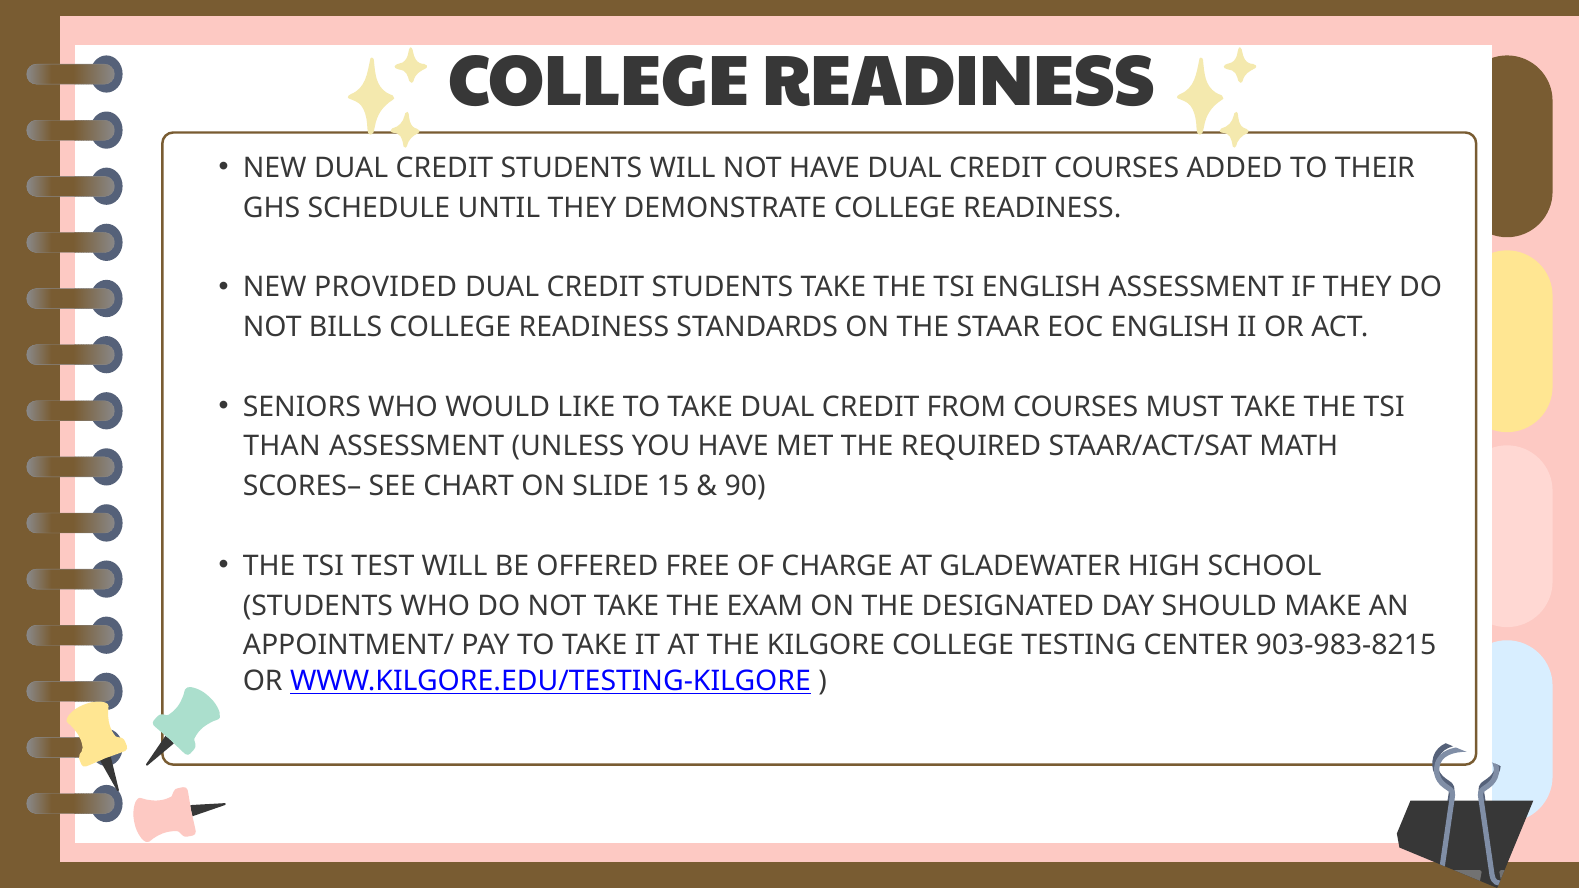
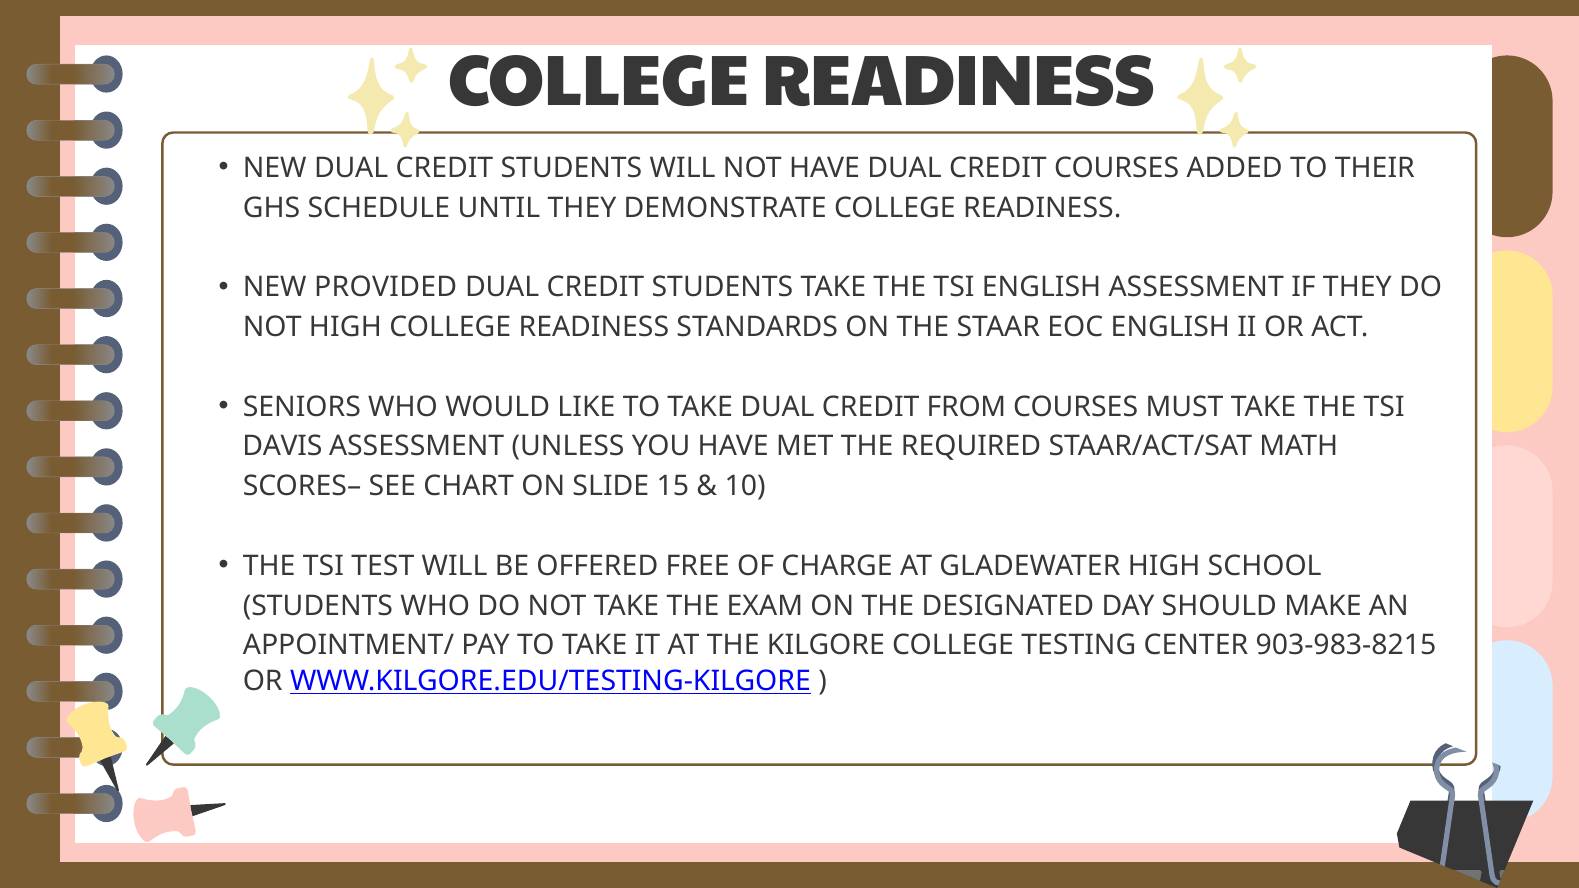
NOT BILLS: BILLS -> HIGH
THAN: THAN -> DAVIS
90: 90 -> 10
